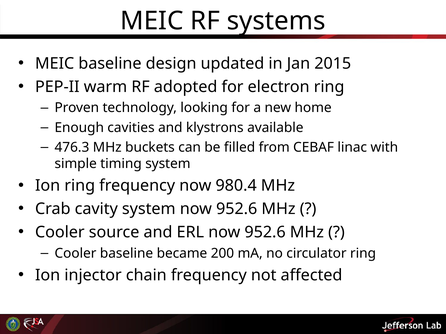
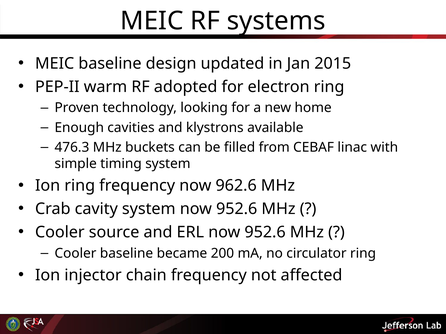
980.4: 980.4 -> 962.6
